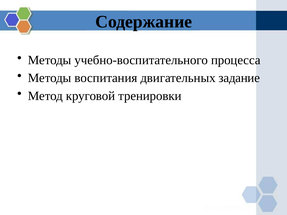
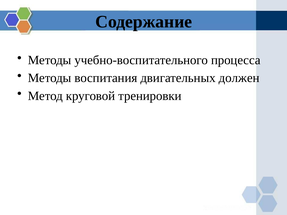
задание: задание -> должен
